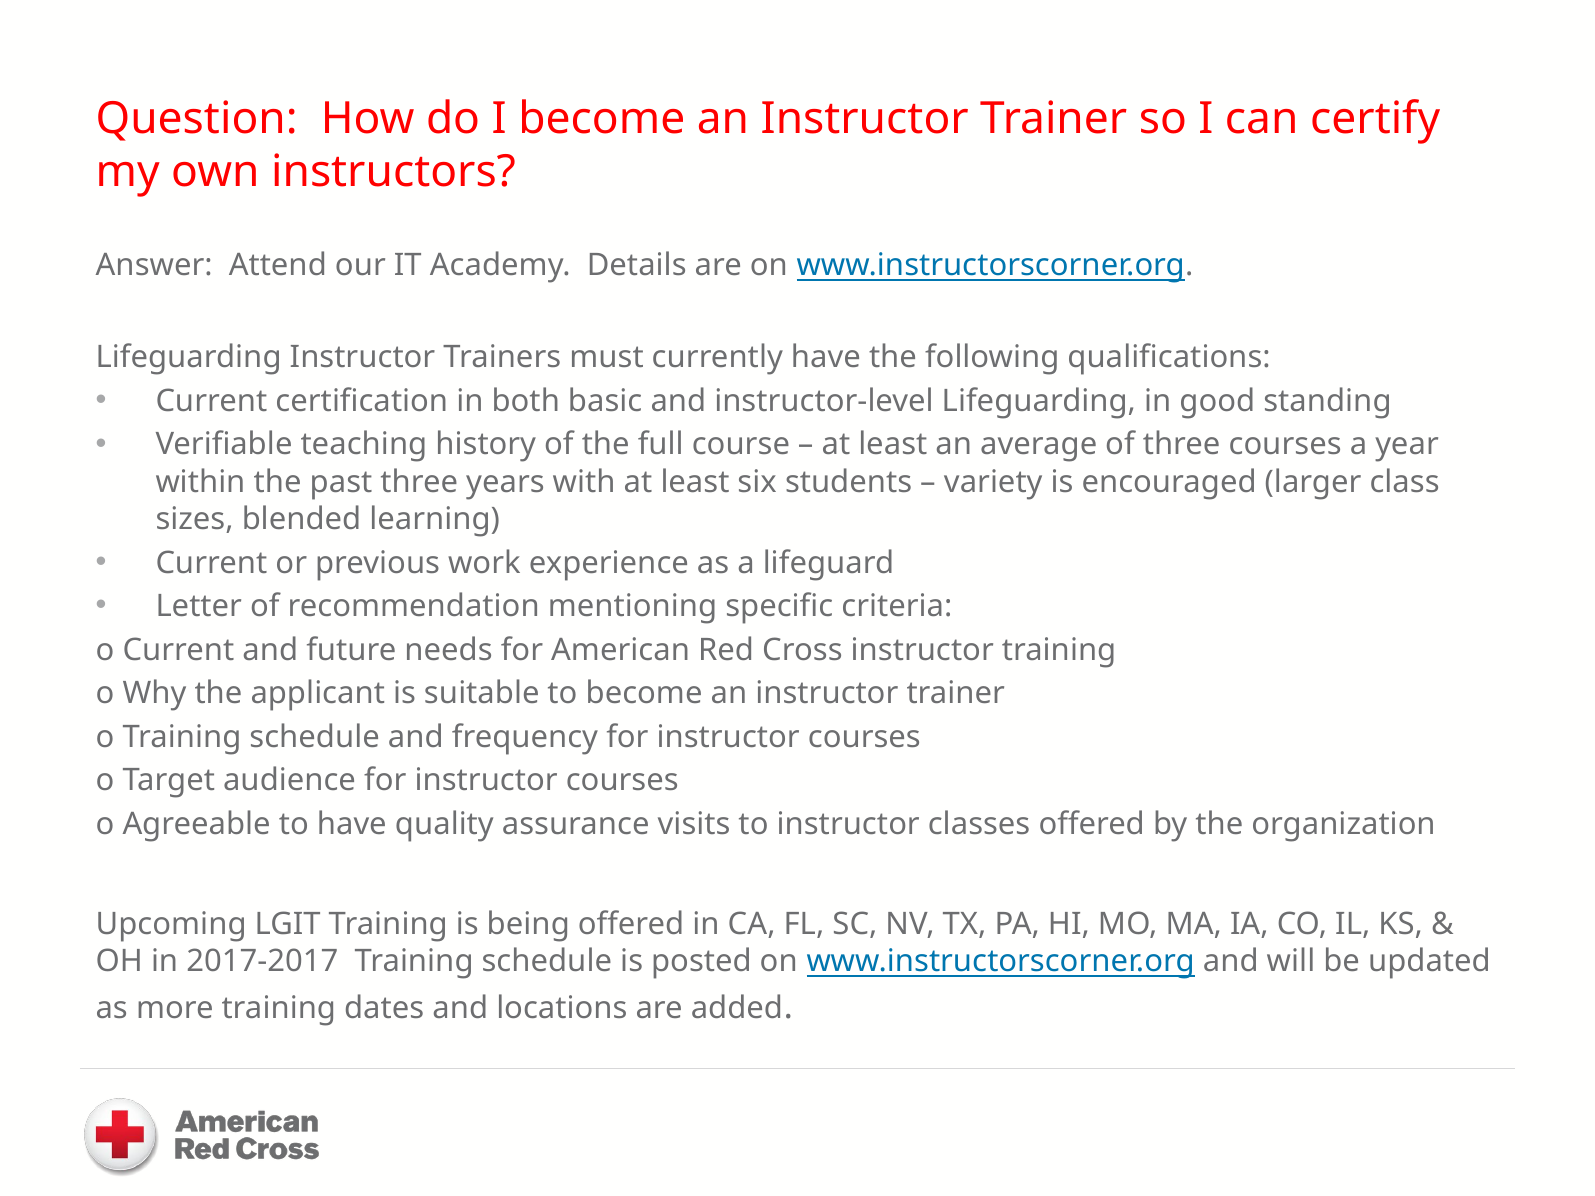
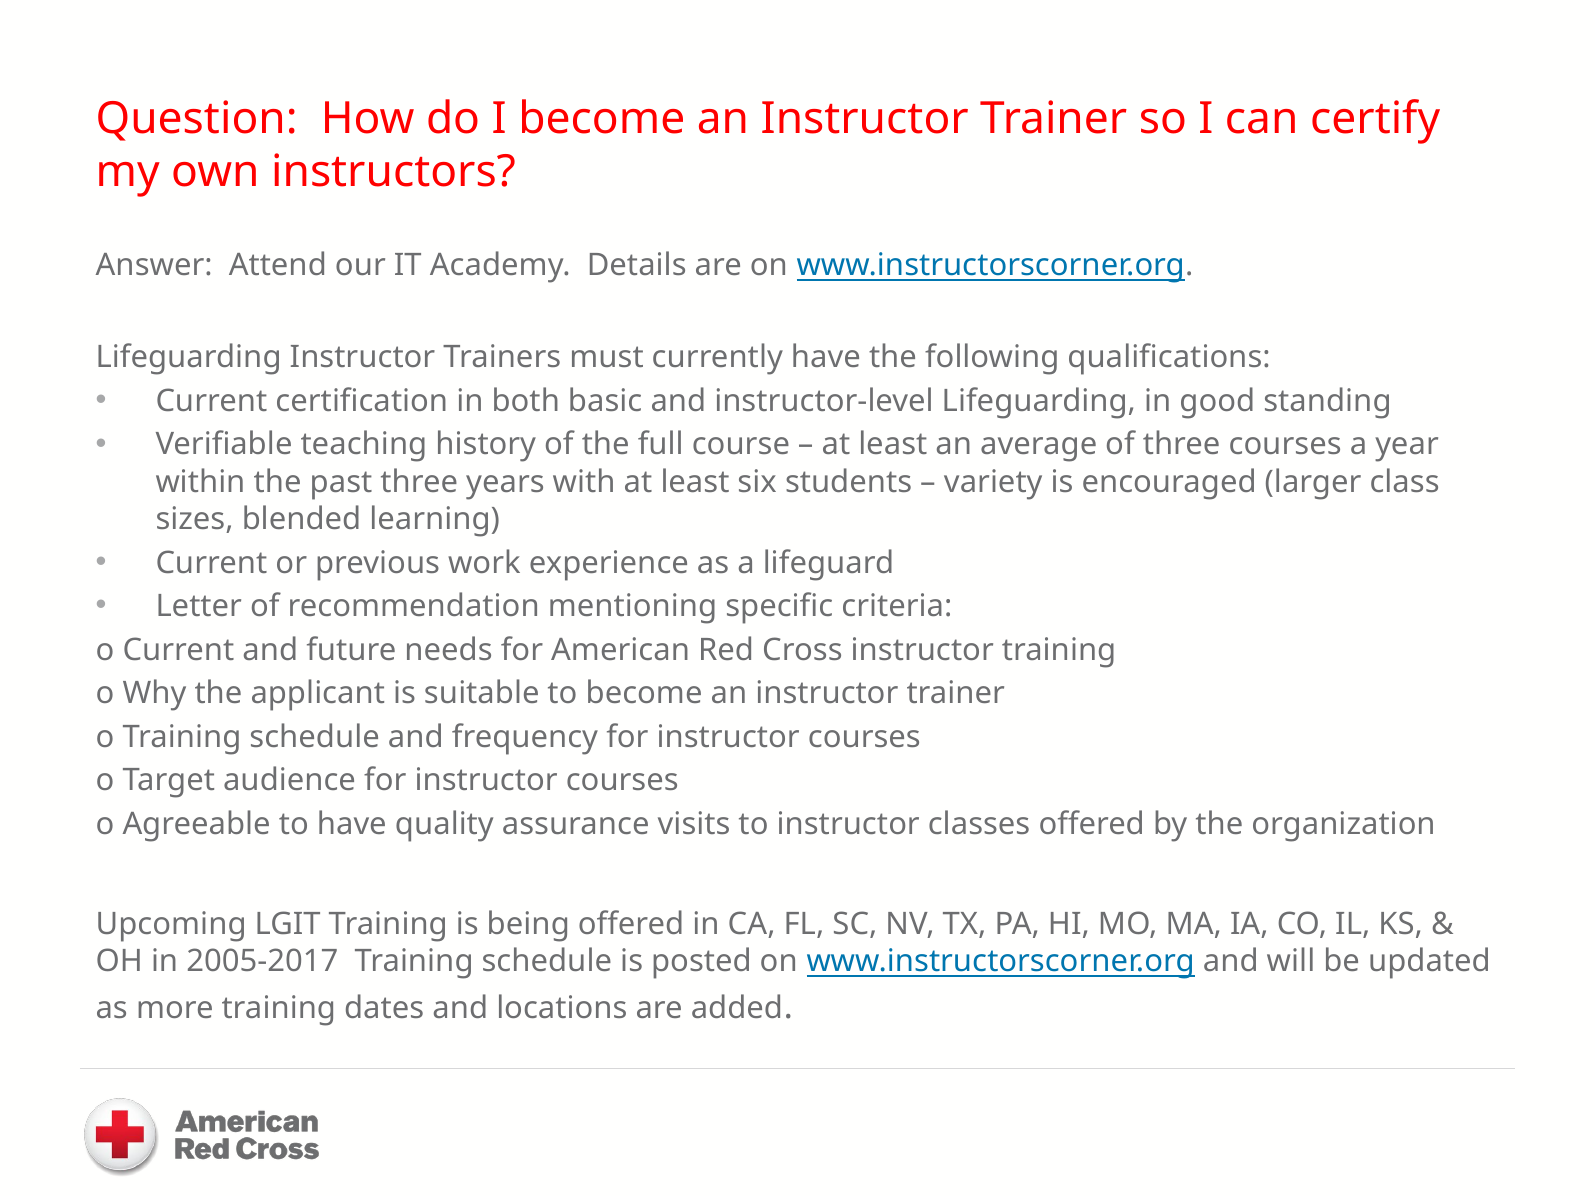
2017-2017: 2017-2017 -> 2005-2017
